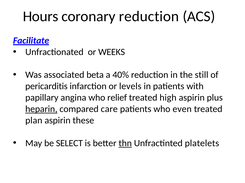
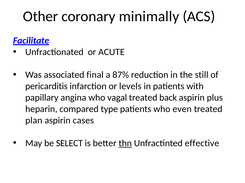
Hours: Hours -> Other
coronary reduction: reduction -> minimally
WEEKS: WEEKS -> ACUTE
beta: beta -> final
40%: 40% -> 87%
relief: relief -> vagal
high: high -> back
heparin underline: present -> none
care: care -> type
these: these -> cases
platelets: platelets -> effective
